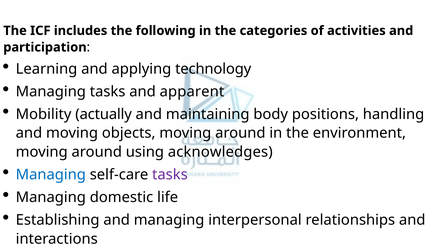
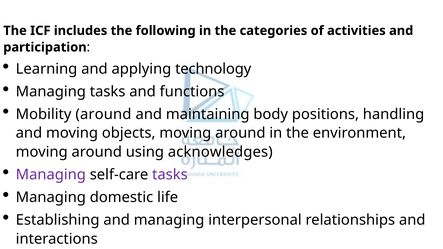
apparent: apparent -> functions
Mobility actually: actually -> around
Managing at (51, 175) colour: blue -> purple
